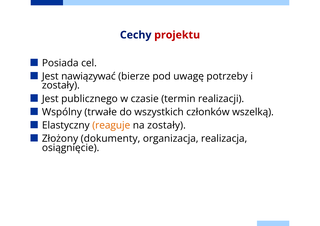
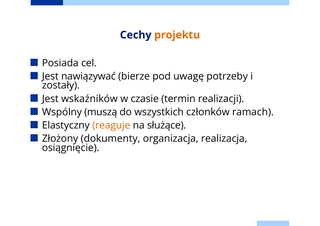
projektu colour: red -> orange
publicznego: publicznego -> wskaźników
trwałe: trwałe -> muszą
wszelką: wszelką -> ramach
na zostały: zostały -> służące
